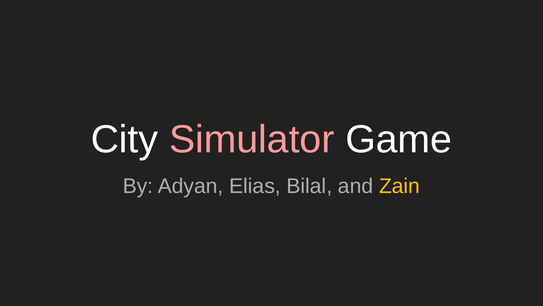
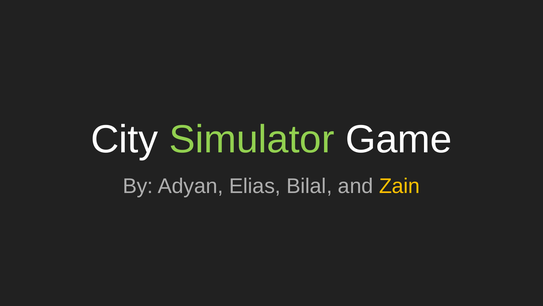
Simulator colour: pink -> light green
